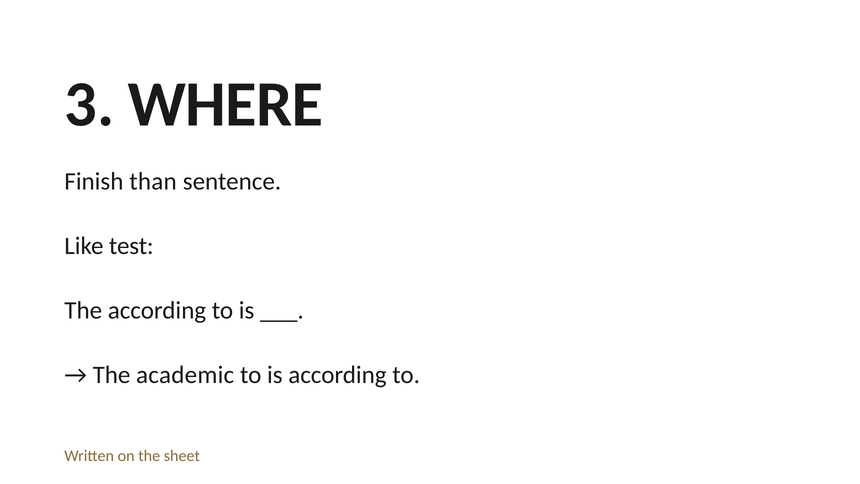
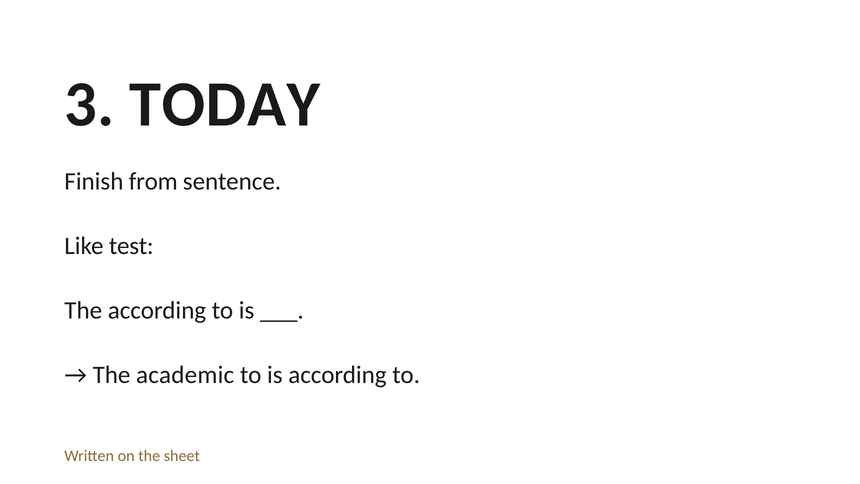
WHERE: WHERE -> TODAY
than: than -> from
